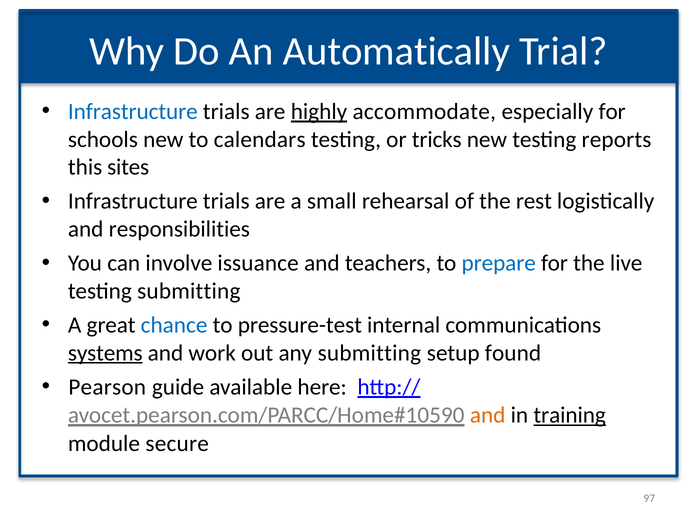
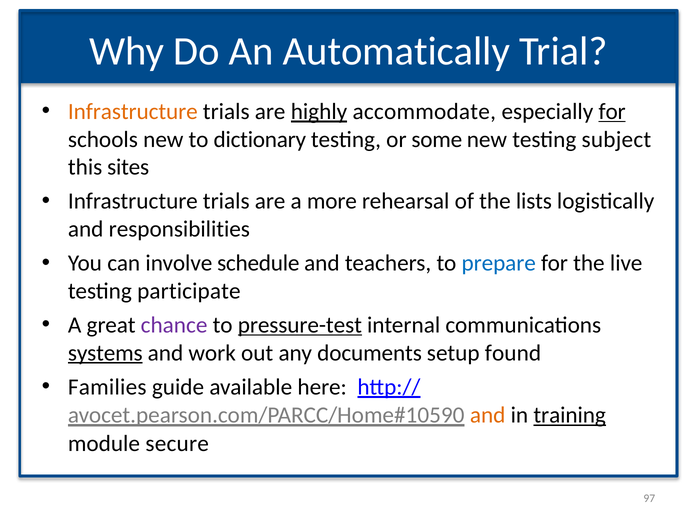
Infrastructure at (133, 112) colour: blue -> orange
for at (612, 112) underline: none -> present
calendars: calendars -> dictionary
tricks: tricks -> some
reports: reports -> subject
small: small -> more
rest: rest -> lists
issuance: issuance -> schedule
testing submitting: submitting -> participate
chance colour: blue -> purple
pressure-test underline: none -> present
any submitting: submitting -> documents
Pearson: Pearson -> Families
